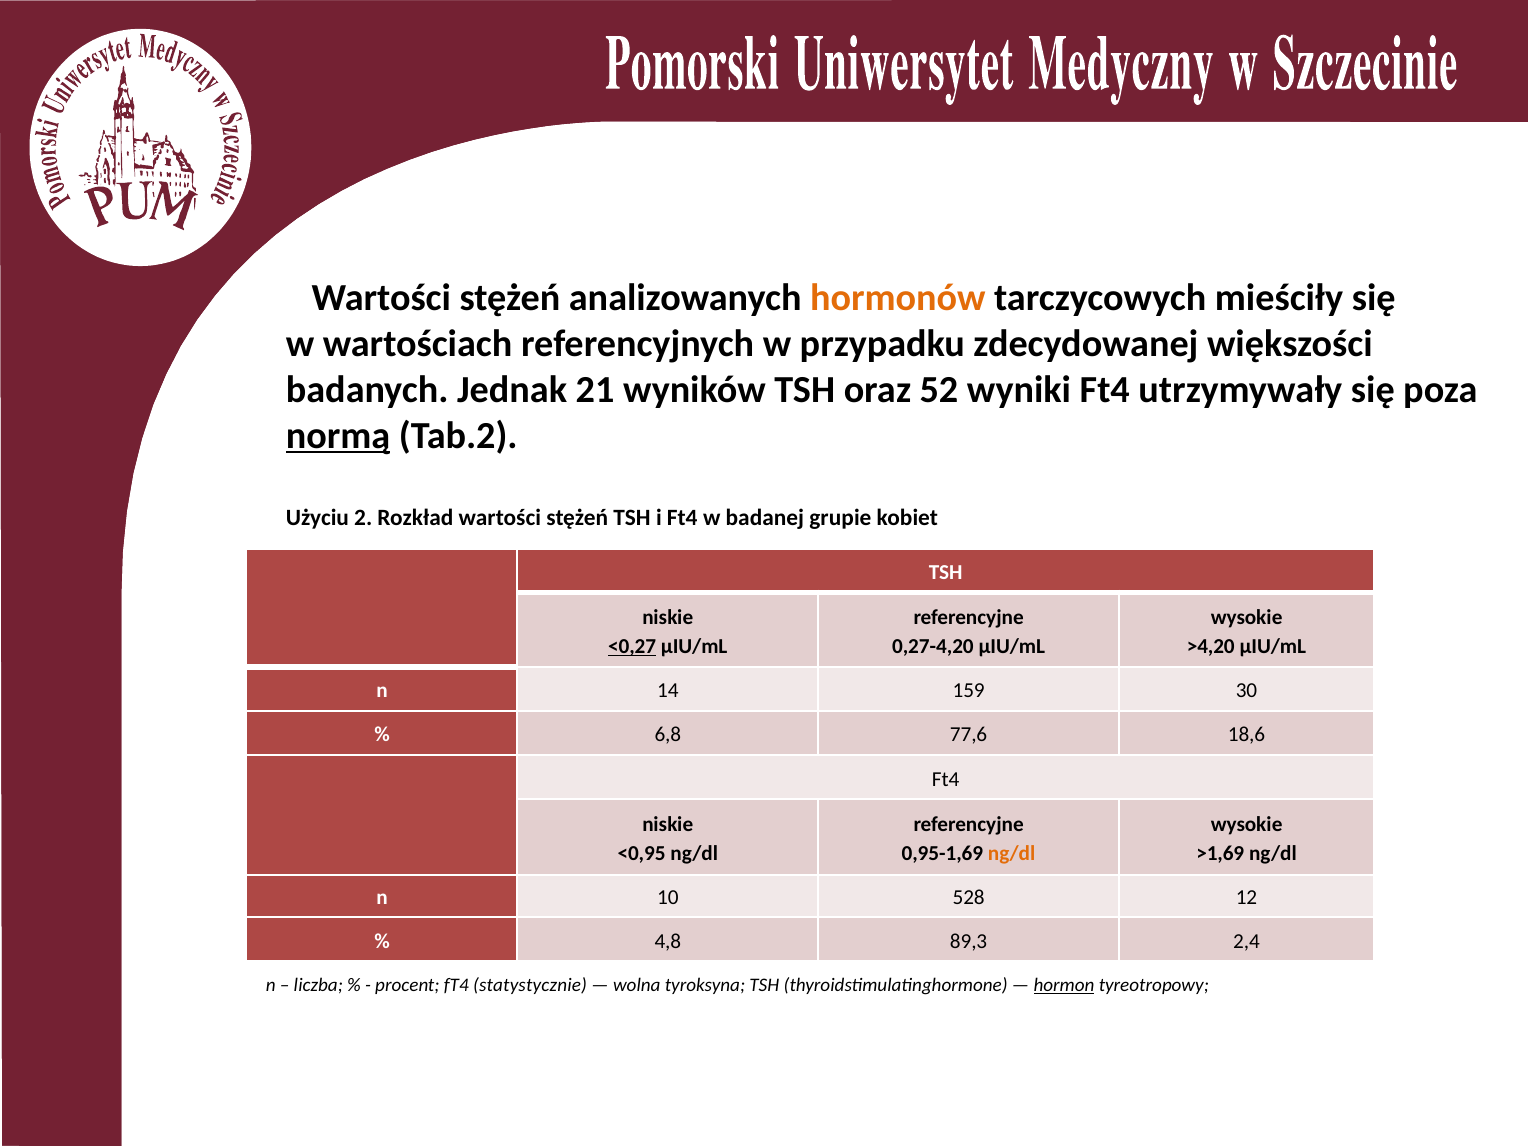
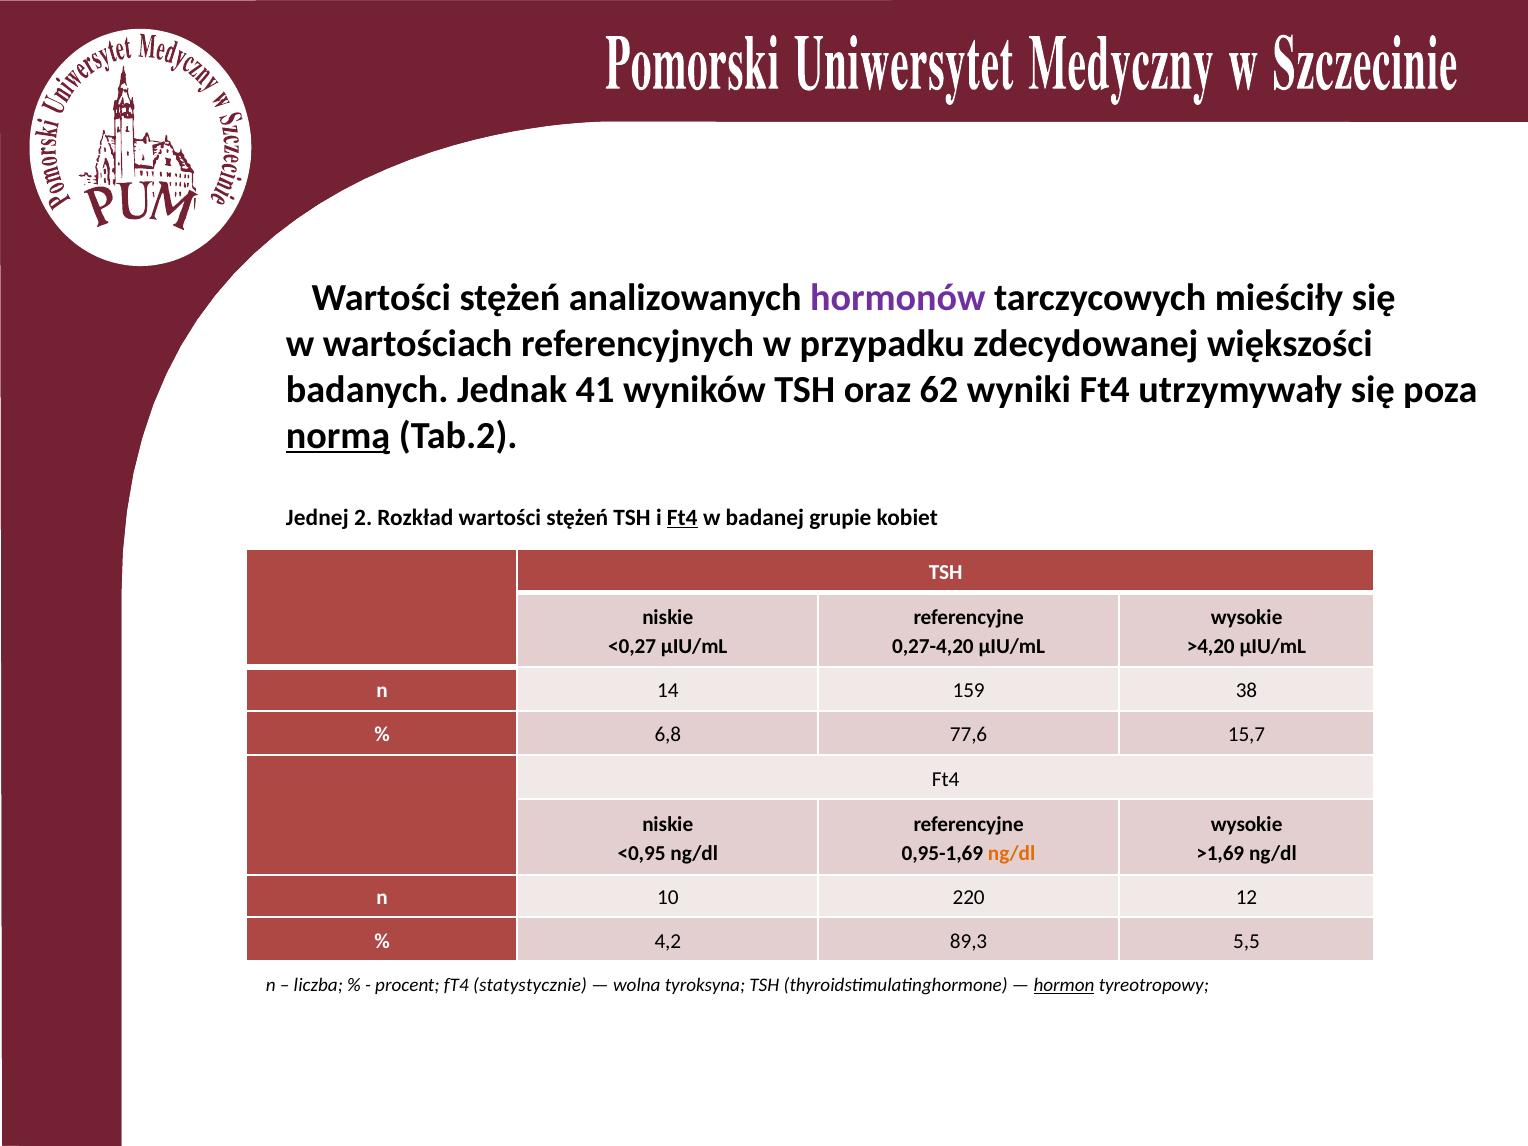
hormonów colour: orange -> purple
21: 21 -> 41
52: 52 -> 62
Użyciu: Użyciu -> Jednej
Ft4 at (682, 517) underline: none -> present
<0,27 underline: present -> none
30: 30 -> 38
18,6: 18,6 -> 15,7
528: 528 -> 220
4,8: 4,8 -> 4,2
2,4: 2,4 -> 5,5
